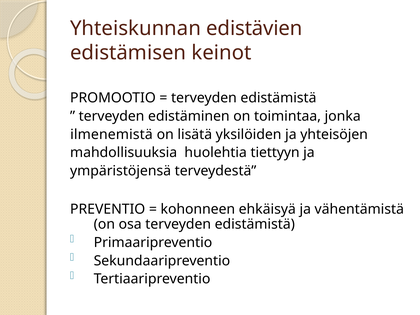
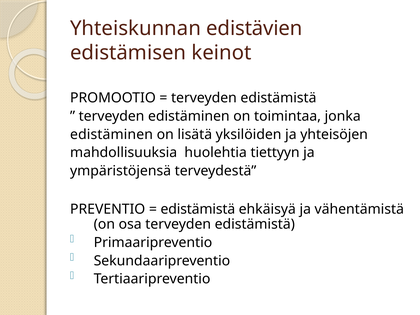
ilmenemistä at (111, 134): ilmenemistä -> edistäminen
kohonneen at (198, 209): kohonneen -> edistämistä
